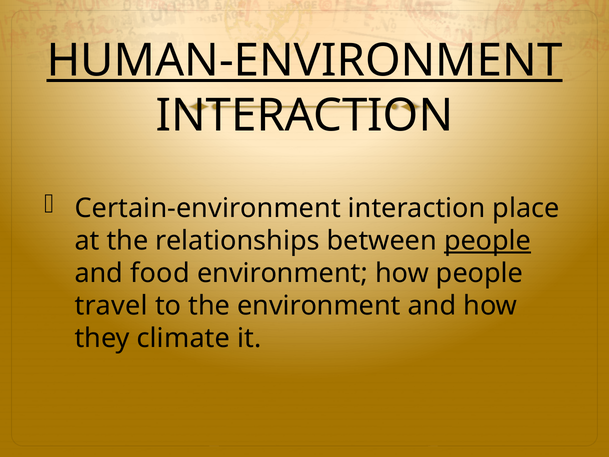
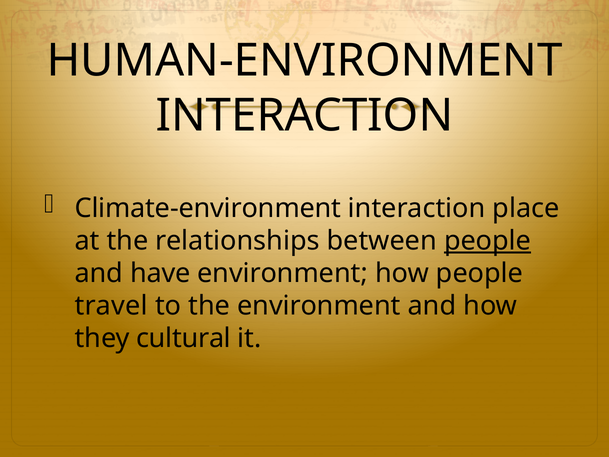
HUMAN-ENVIRONMENT underline: present -> none
Certain-environment: Certain-environment -> Climate-environment
food: food -> have
climate: climate -> cultural
